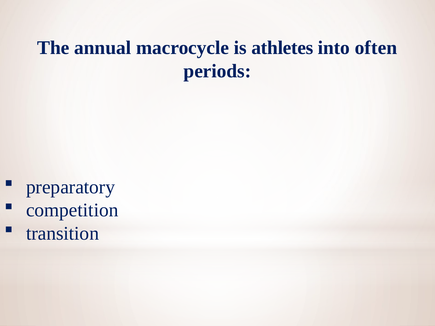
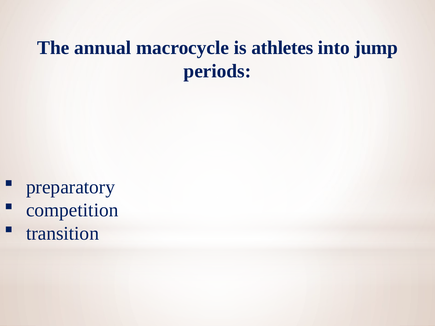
often: often -> jump
